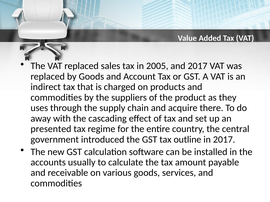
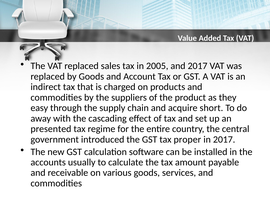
uses: uses -> easy
there: there -> short
outline: outline -> proper
